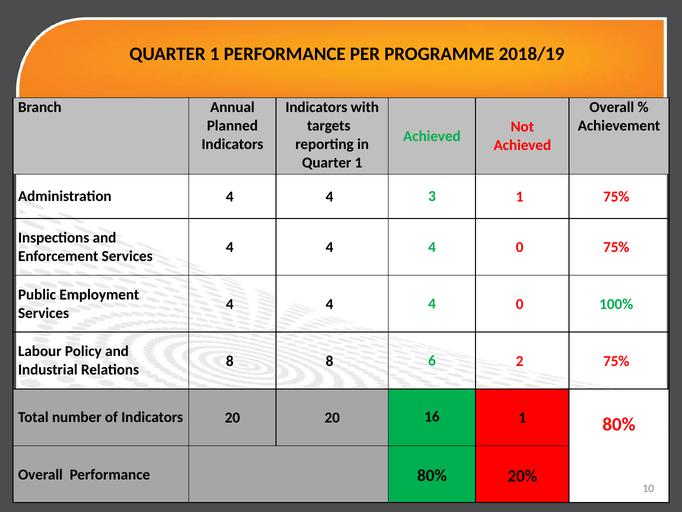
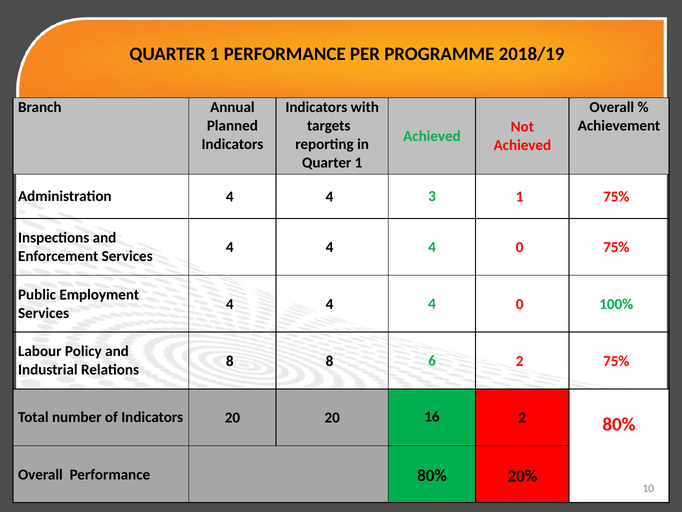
16 1: 1 -> 2
